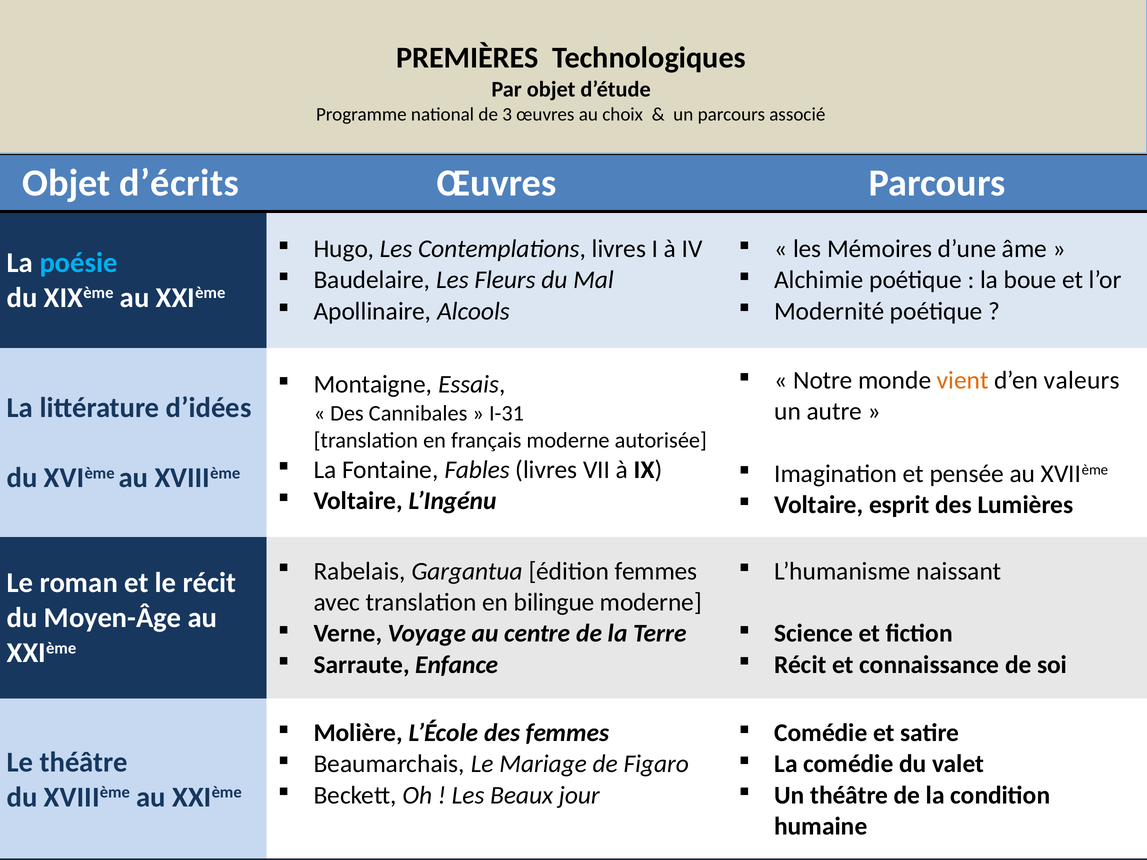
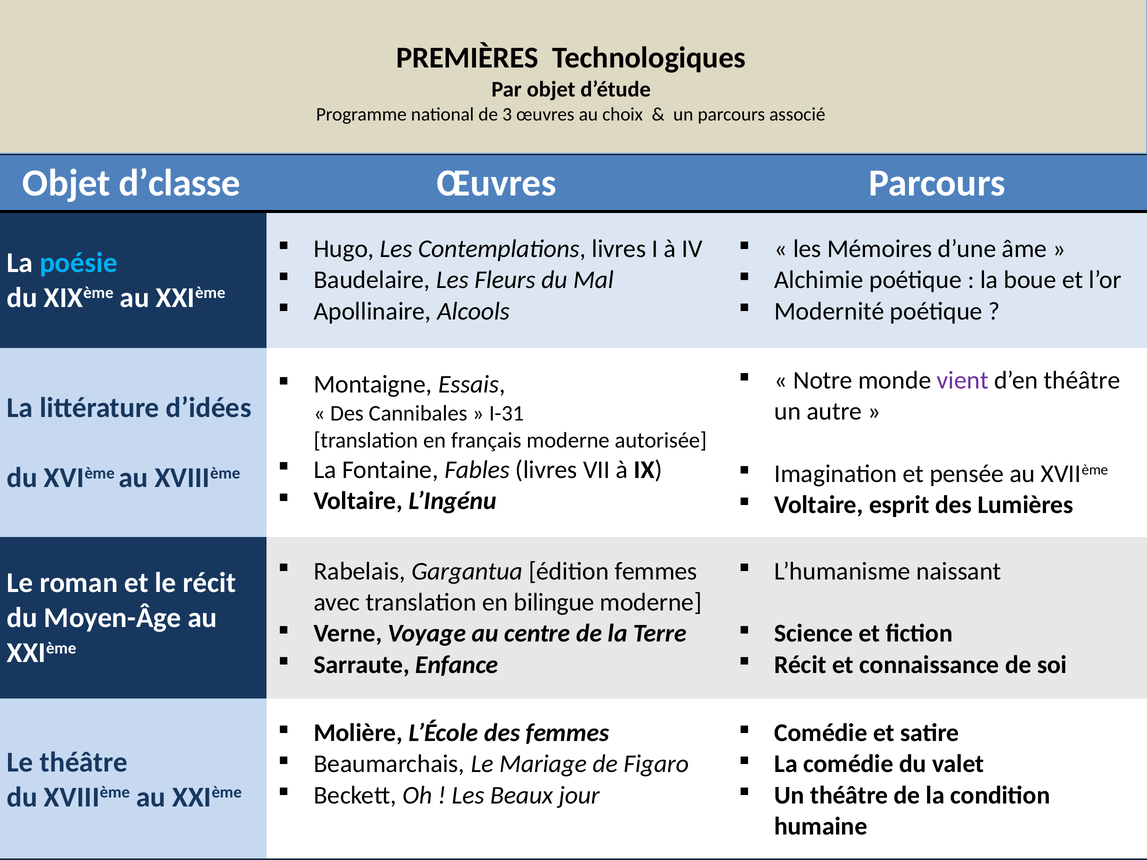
d’écrits: d’écrits -> d’classe
vient colour: orange -> purple
d’en valeurs: valeurs -> théâtre
